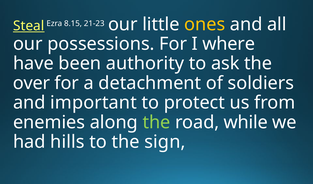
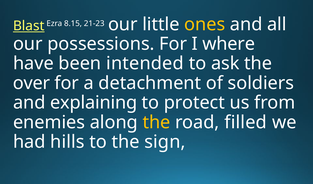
Steal: Steal -> Blast
authority: authority -> intended
important: important -> explaining
the at (156, 122) colour: light green -> yellow
while: while -> filled
